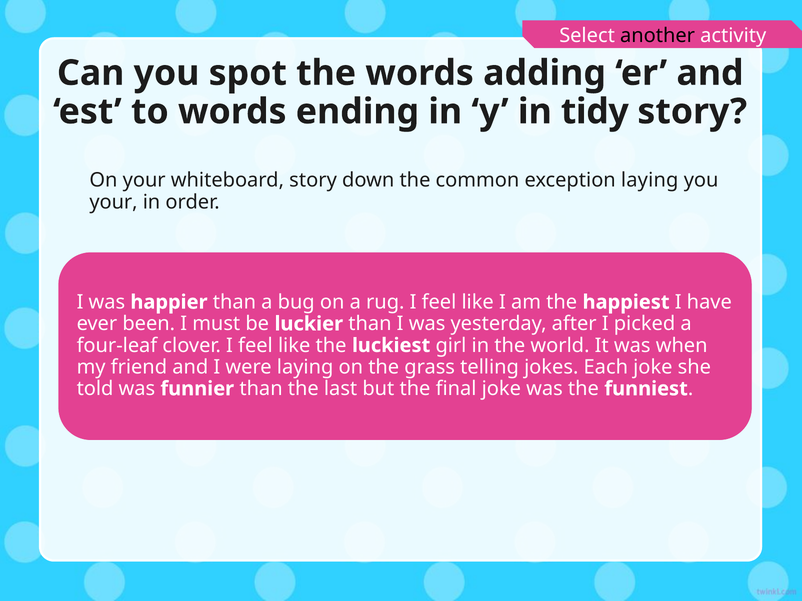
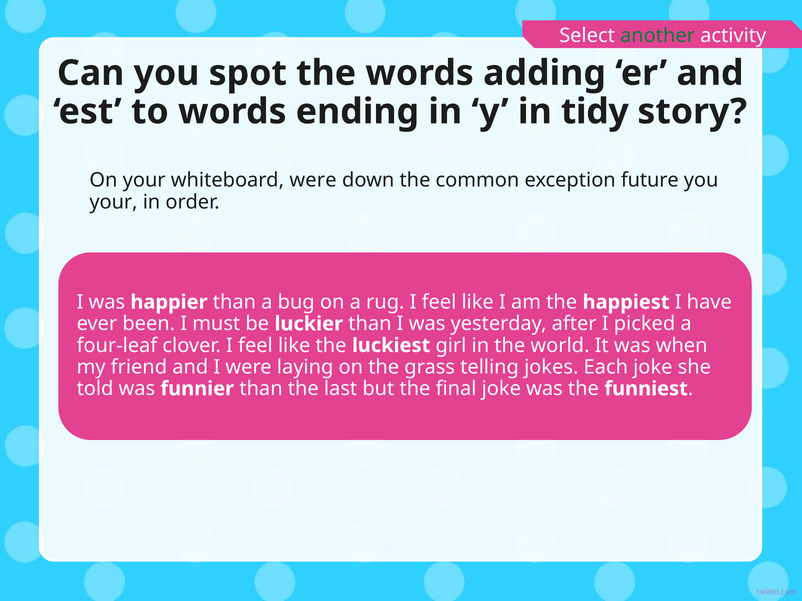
another colour: black -> green
whiteboard story: story -> were
exception laying: laying -> future
